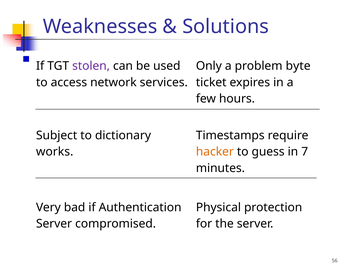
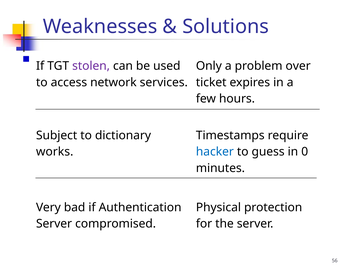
byte: byte -> over
hacker colour: orange -> blue
7: 7 -> 0
